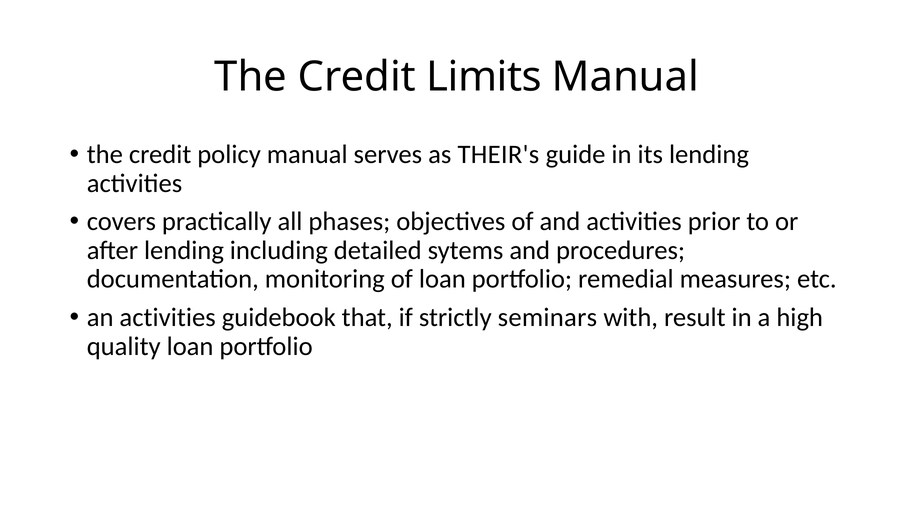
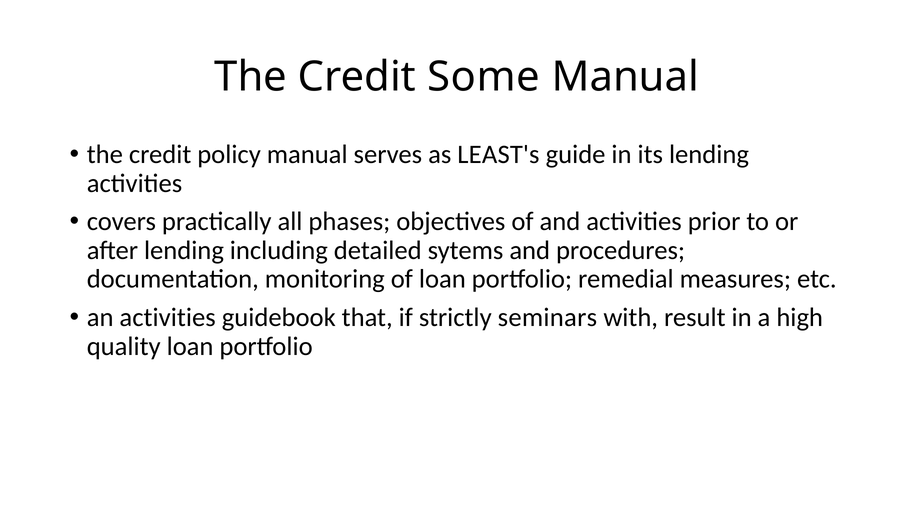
Limits: Limits -> Some
THEIR's: THEIR's -> LEAST's
